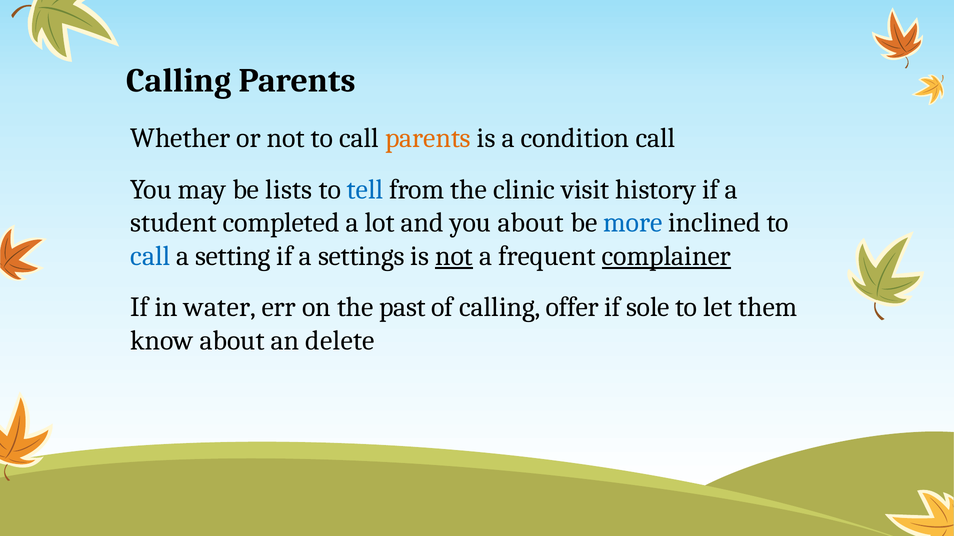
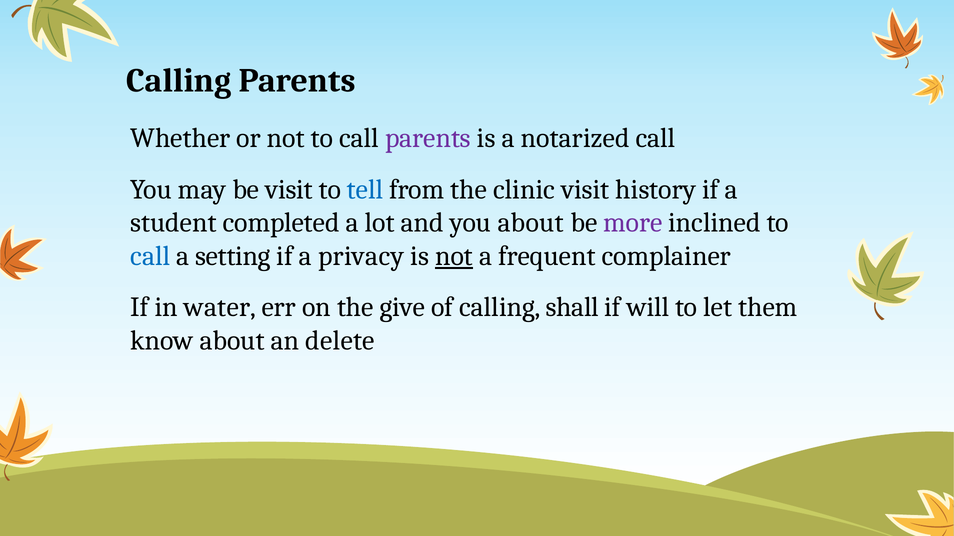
parents at (428, 138) colour: orange -> purple
condition: condition -> notarized
be lists: lists -> visit
more colour: blue -> purple
settings: settings -> privacy
complainer underline: present -> none
past: past -> give
offer: offer -> shall
sole: sole -> will
